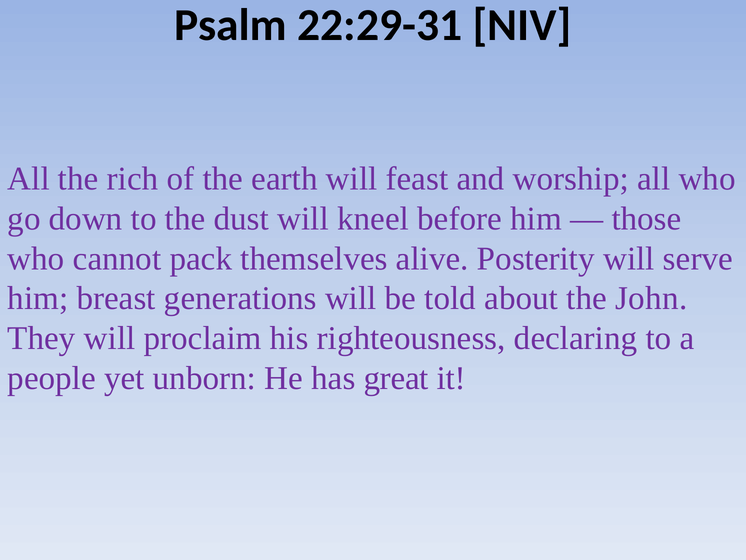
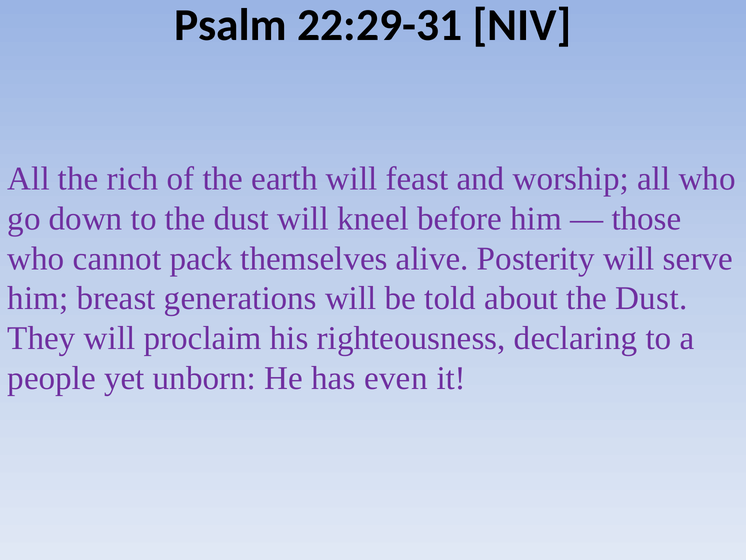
about the John: John -> Dust
great: great -> even
